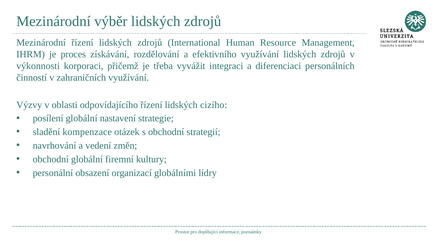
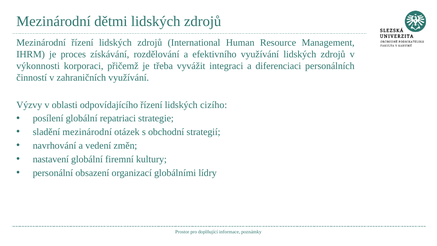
výběr: výběr -> dětmi
nastavení: nastavení -> repatriaci
sladění kompenzace: kompenzace -> mezinárodní
obchodní at (51, 159): obchodní -> nastavení
